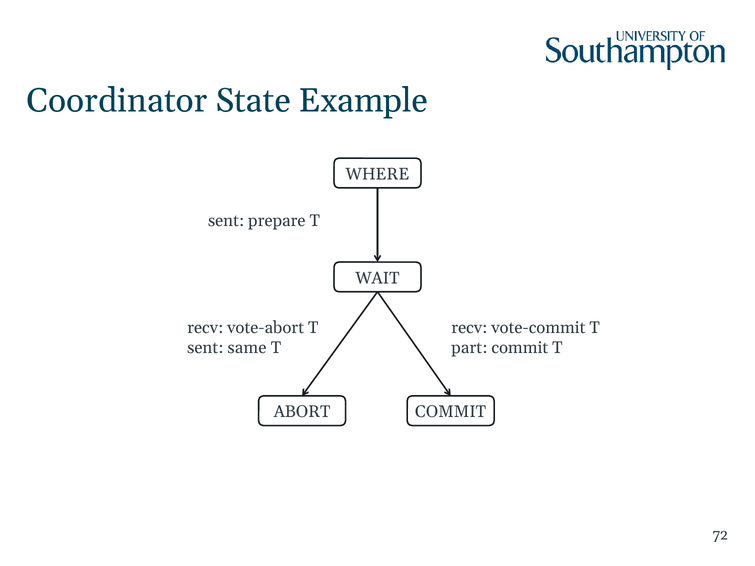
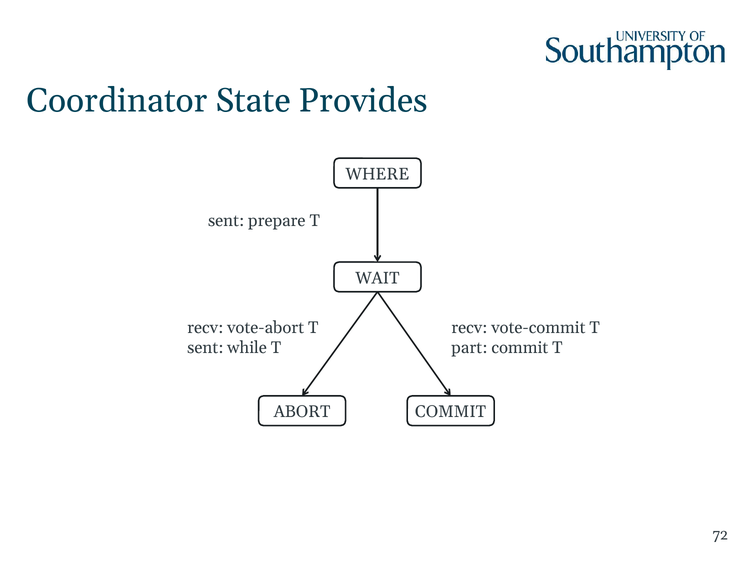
Example: Example -> Provides
same: same -> while
